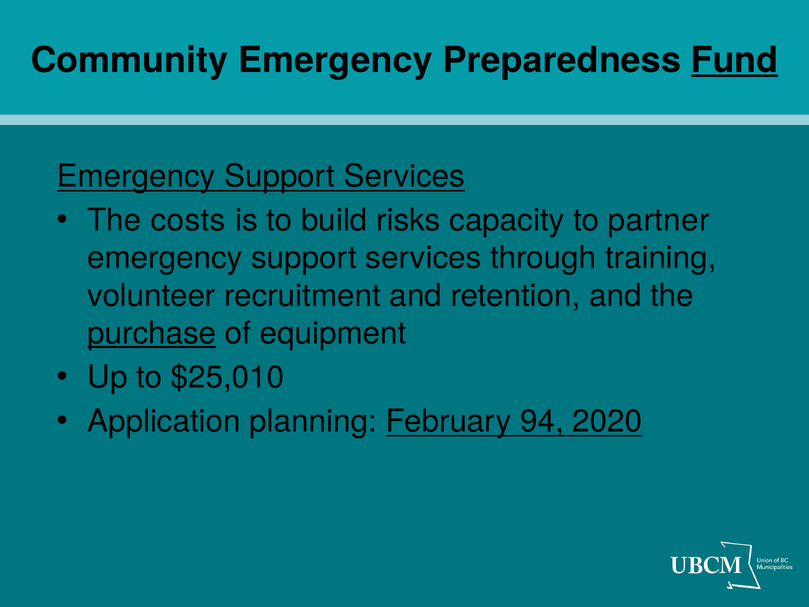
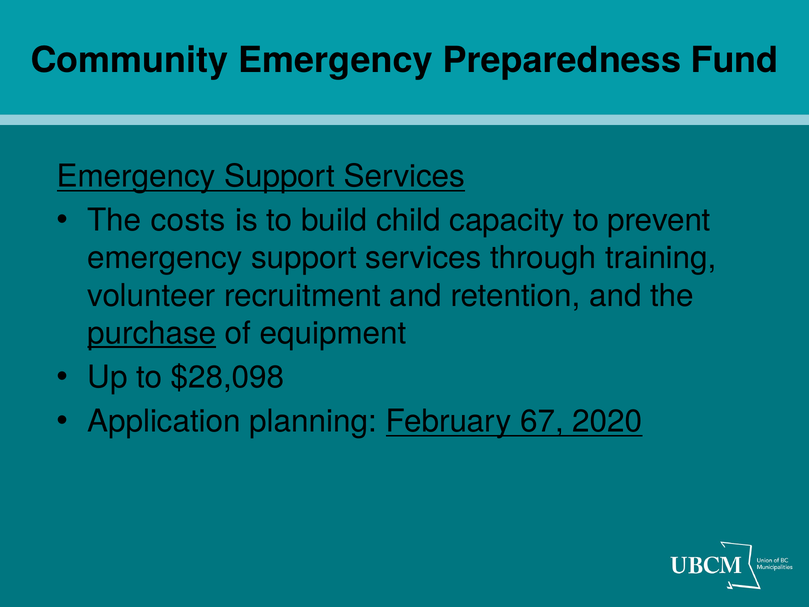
Fund underline: present -> none
risks: risks -> child
partner: partner -> prevent
$25,010: $25,010 -> $28,098
94: 94 -> 67
